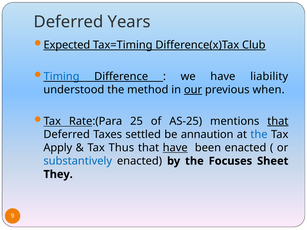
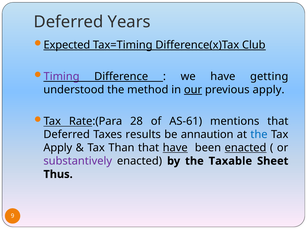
Timing colour: blue -> purple
liability: liability -> getting
previous when: when -> apply
25: 25 -> 28
AS-25: AS-25 -> AS-61
that at (278, 121) underline: present -> none
settled: settled -> results
Thus: Thus -> Than
enacted at (246, 148) underline: none -> present
substantively colour: blue -> purple
Focuses: Focuses -> Taxable
They: They -> Thus
